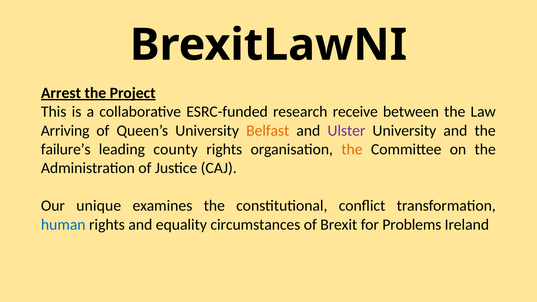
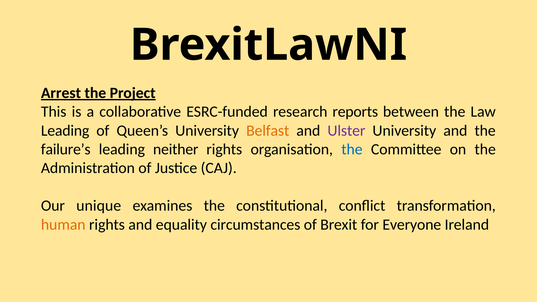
receive: receive -> reports
Arriving at (65, 131): Arriving -> Leading
county: county -> neither
the at (352, 149) colour: orange -> blue
human colour: blue -> orange
Problems: Problems -> Everyone
